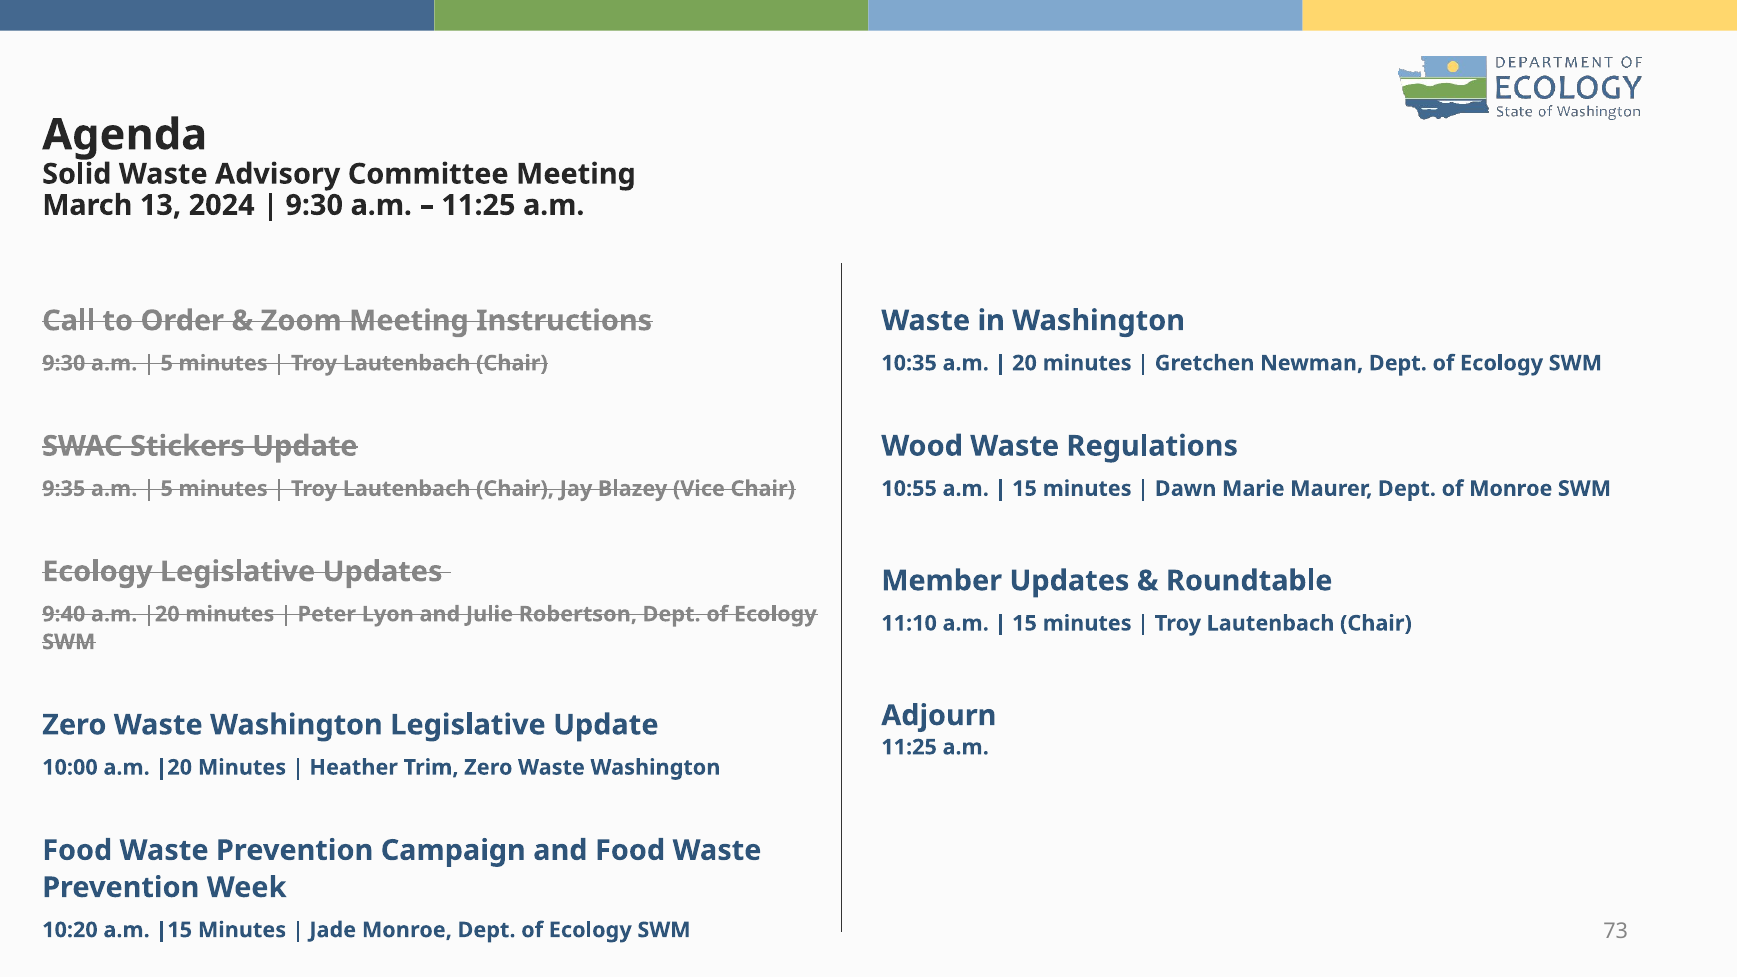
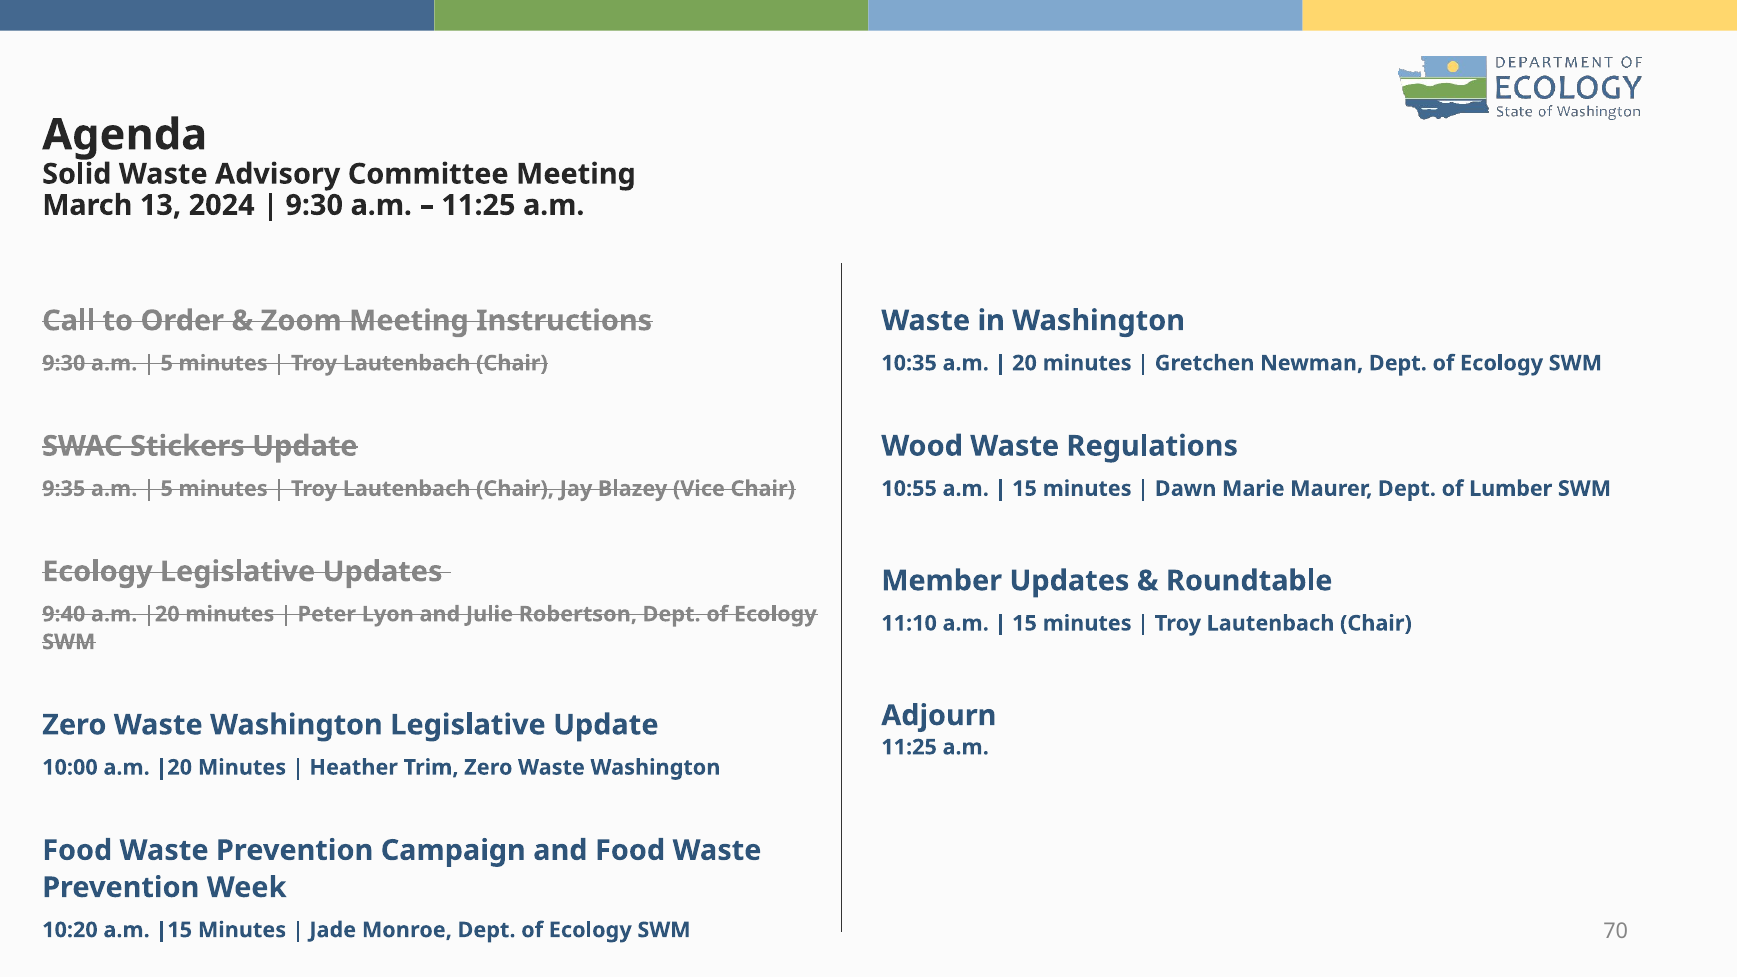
of Monroe: Monroe -> Lumber
73: 73 -> 70
